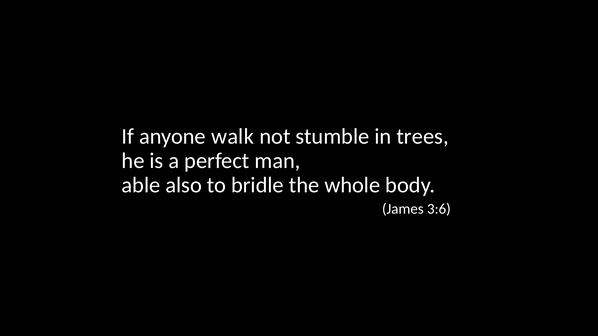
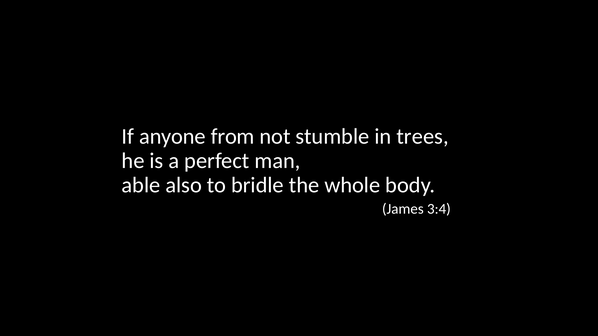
walk: walk -> from
3:6: 3:6 -> 3:4
